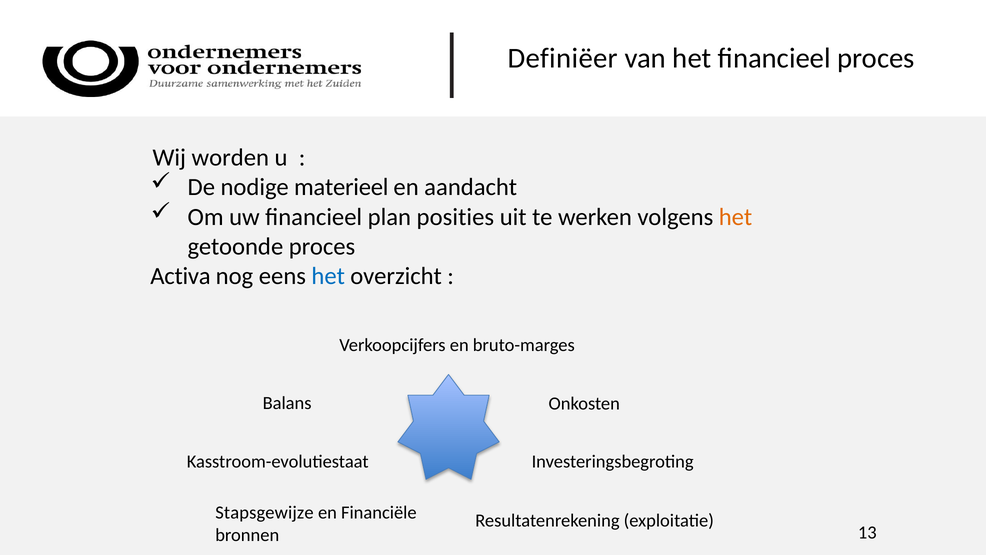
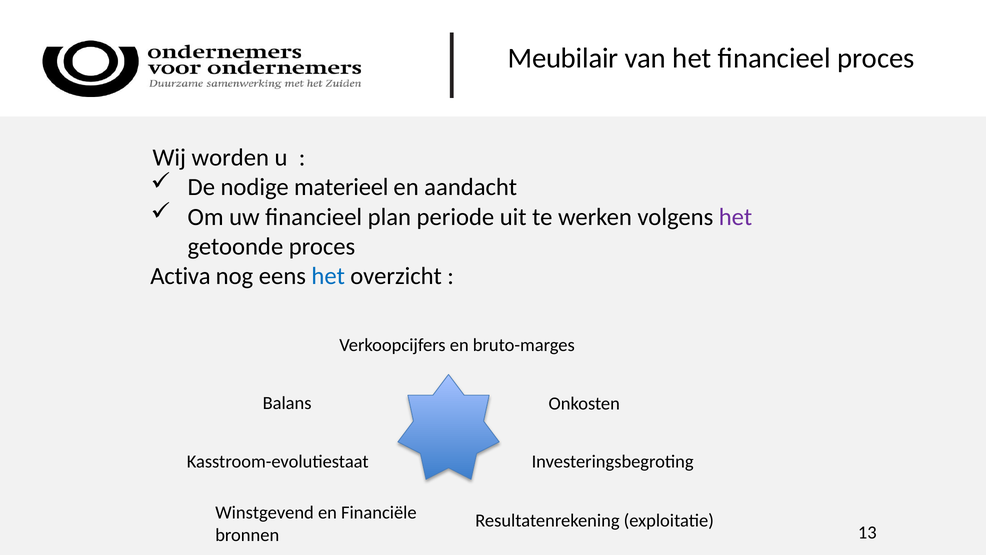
Definiëer: Definiëer -> Meubilair
posities: posities -> periode
het at (736, 217) colour: orange -> purple
Stapsgewijze: Stapsgewijze -> Winstgevend
